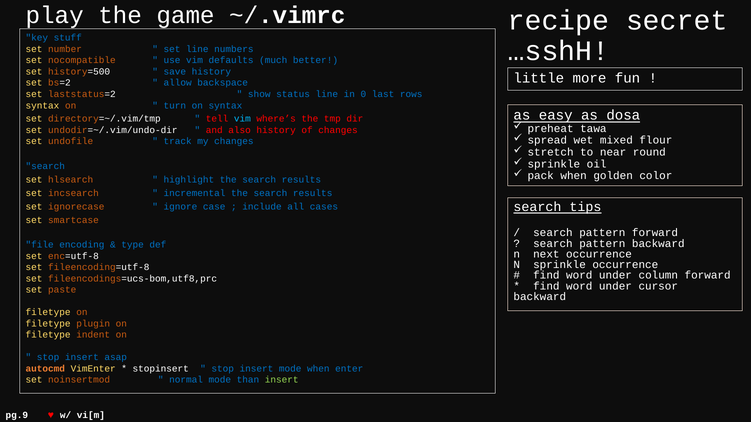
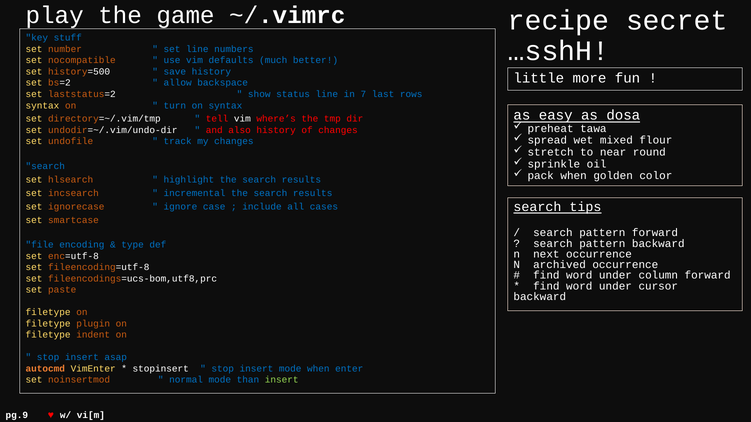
0: 0 -> 7
vim at (242, 119) colour: light blue -> white
N sprinkle: sprinkle -> archived
